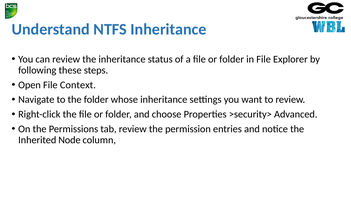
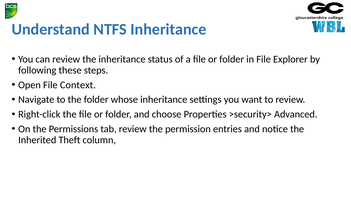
Node: Node -> Theft
